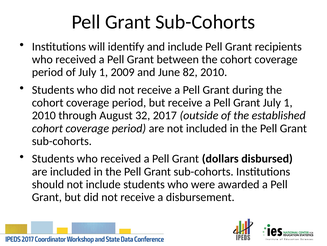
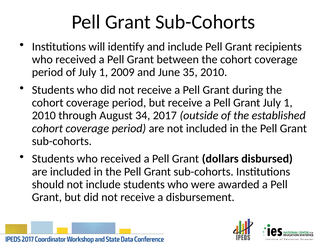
82: 82 -> 35
32: 32 -> 34
